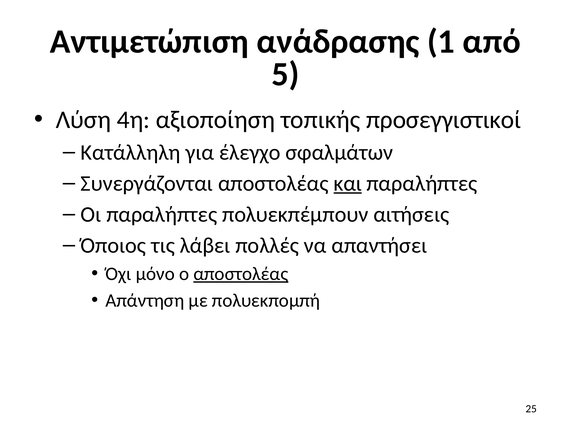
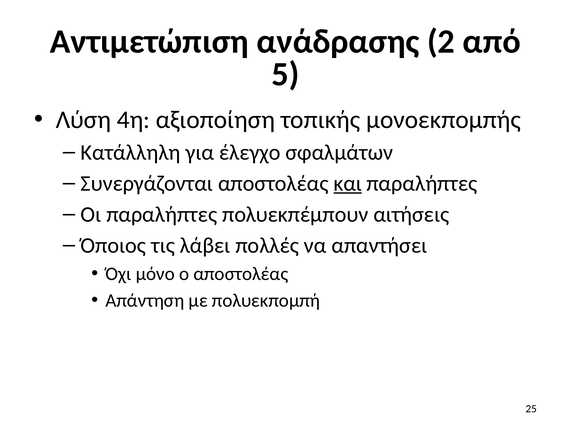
1: 1 -> 2
προσεγγιστικοί: προσεγγιστικοί -> μονοεκπομπής
αποστολέας at (241, 274) underline: present -> none
